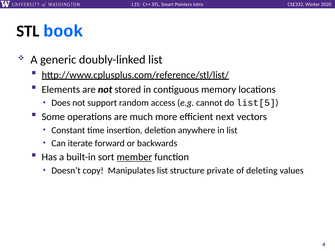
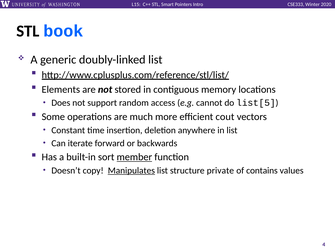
next: next -> cout
Manipulates underline: none -> present
deleting: deleting -> contains
